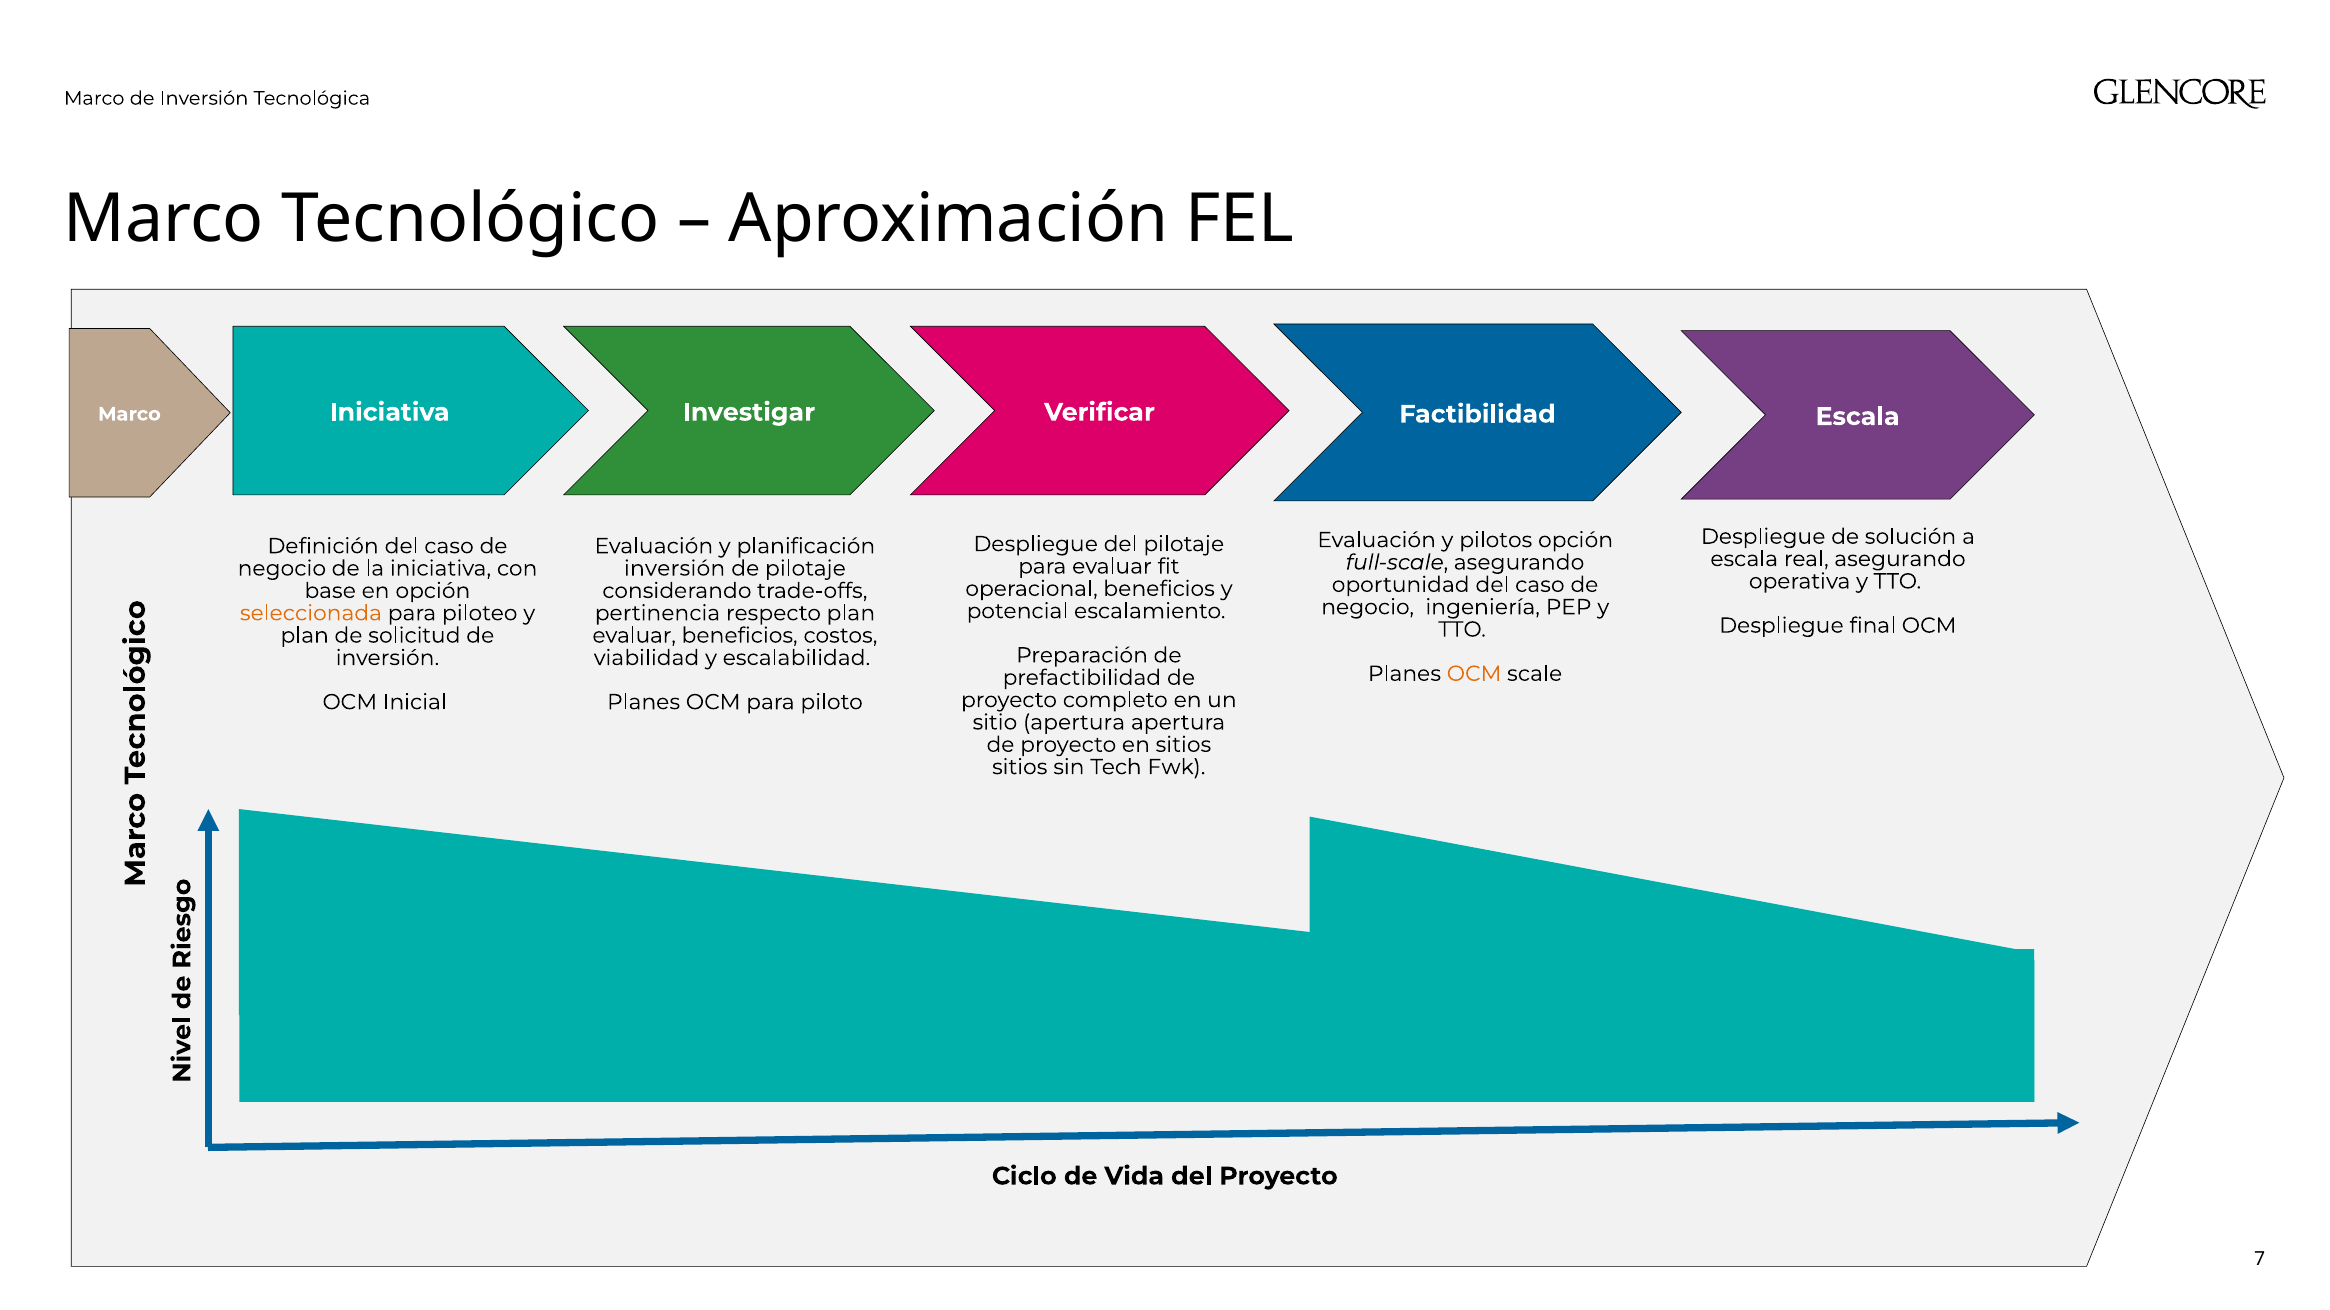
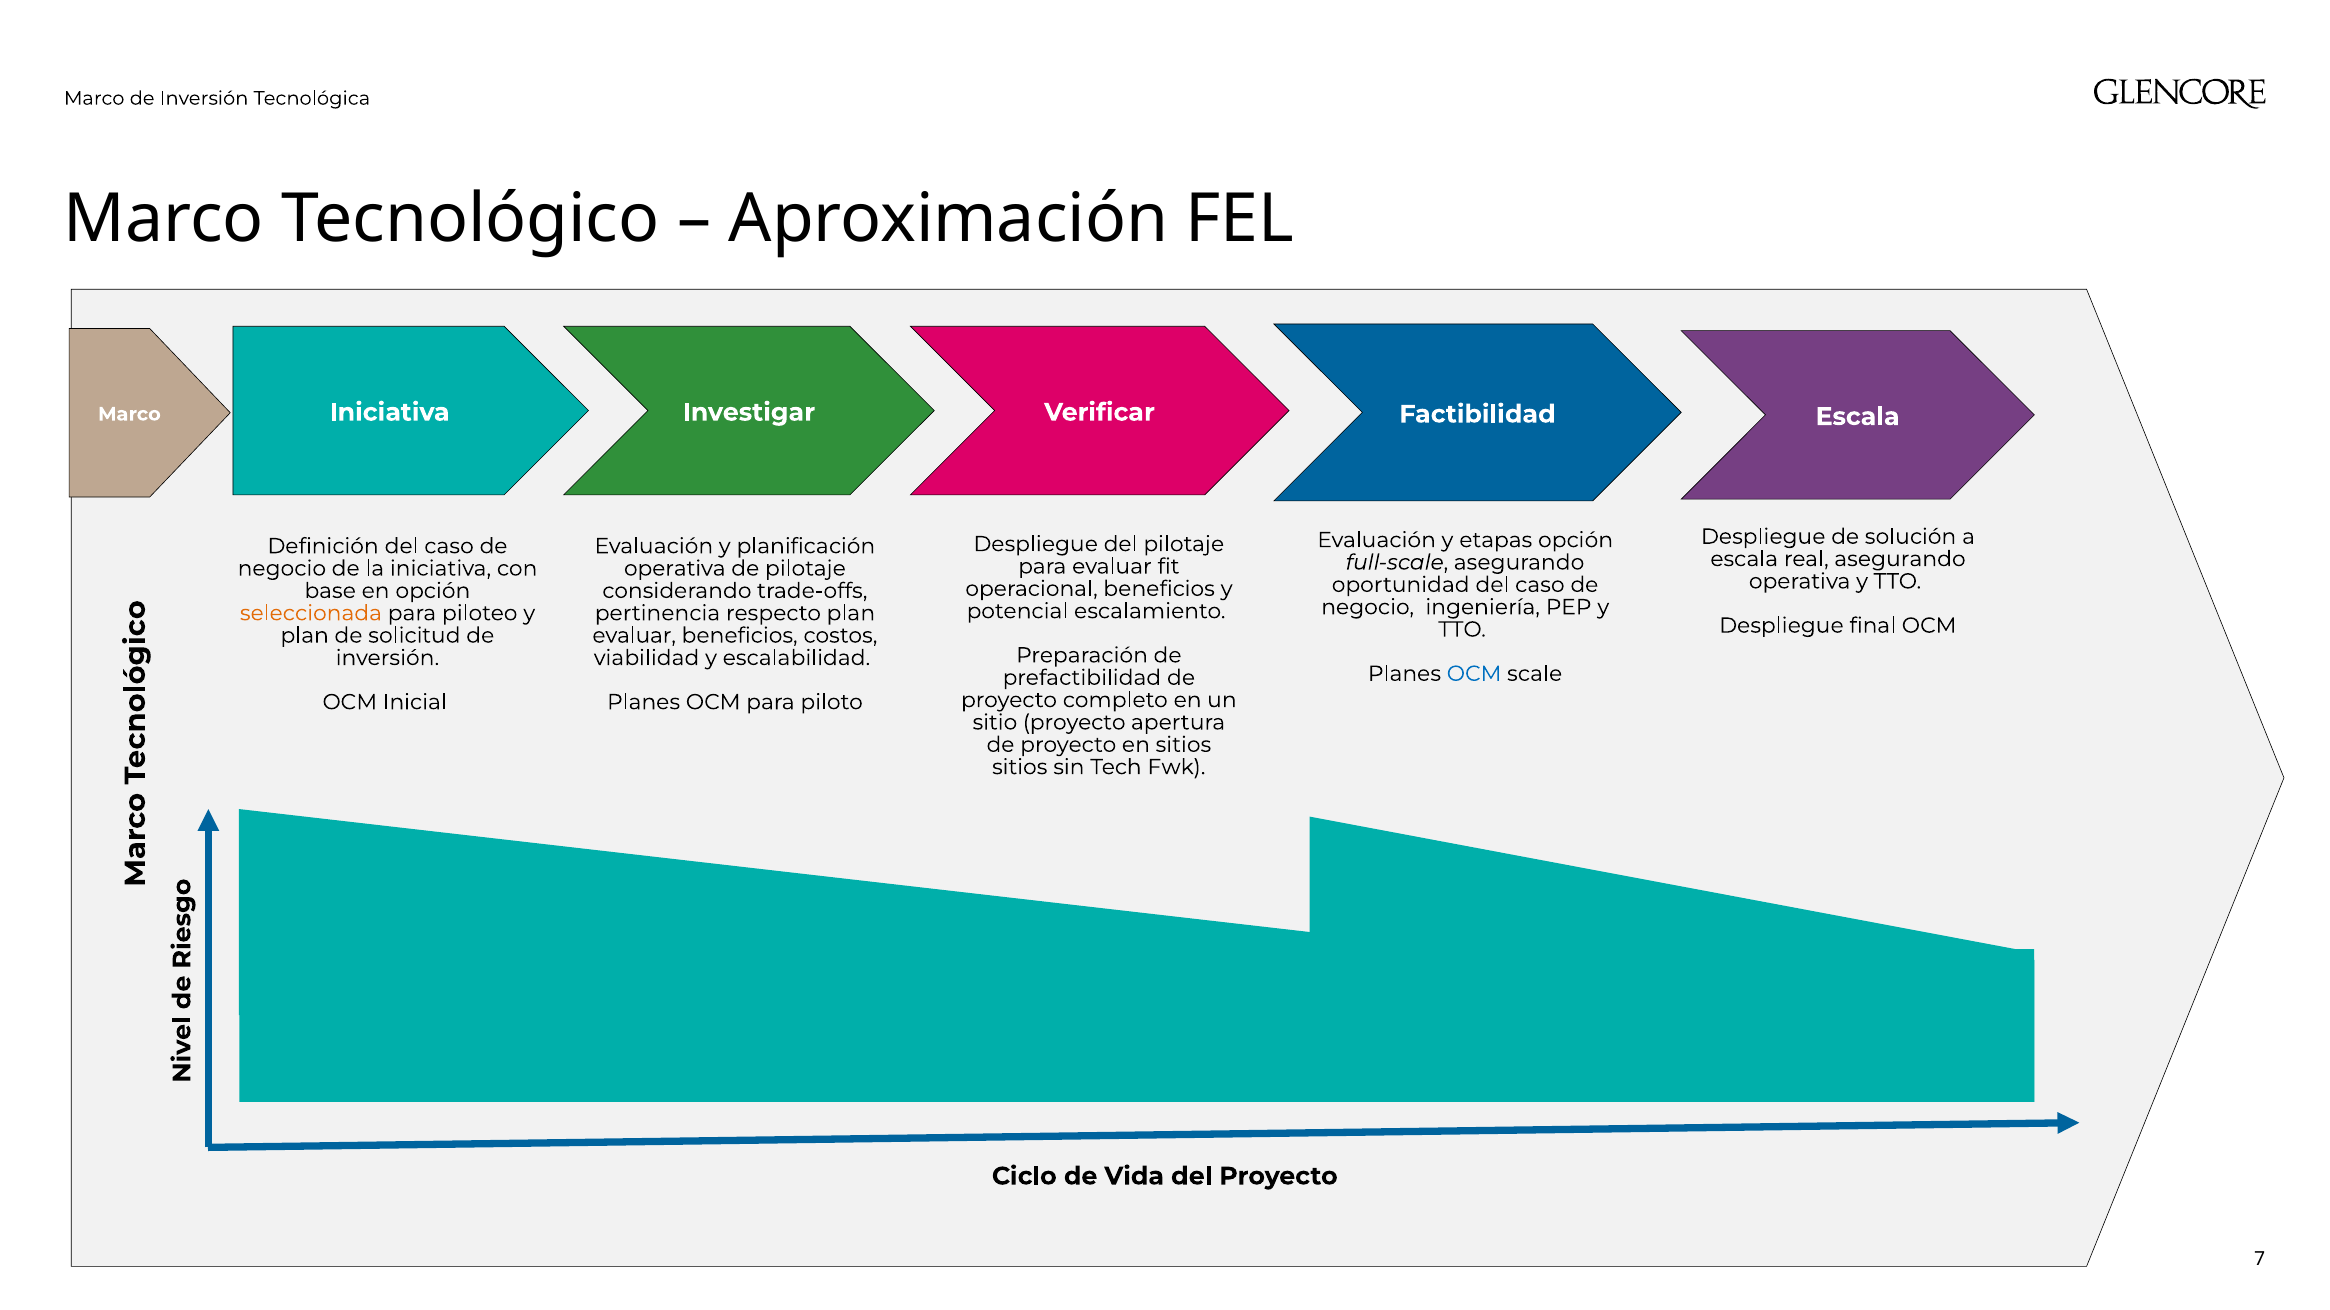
pilotos: pilotos -> etapas
inversión at (675, 569): inversión -> operativa
OCM at (1474, 674) colour: orange -> blue
sitio apertura: apertura -> proyecto
